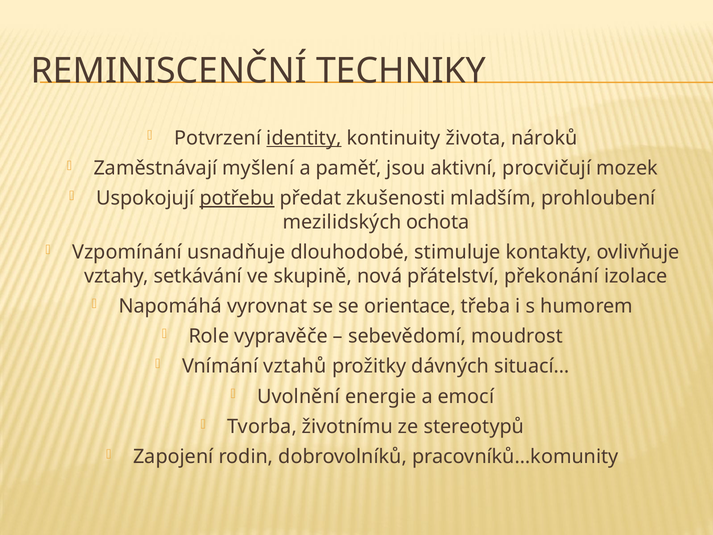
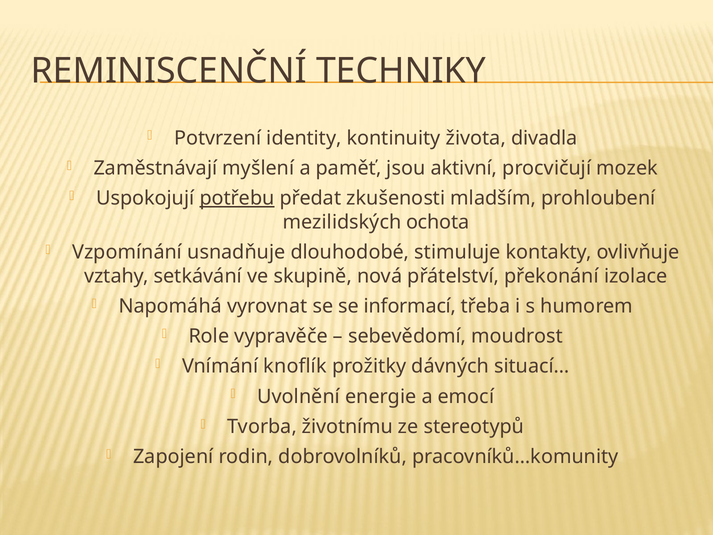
identity underline: present -> none
nároků: nároků -> divadla
orientace: orientace -> informací
vztahů: vztahů -> knoflík
